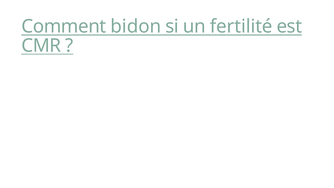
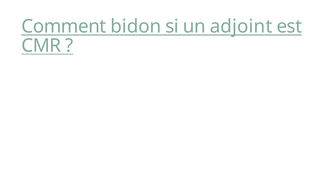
fertilité: fertilité -> adjoint
